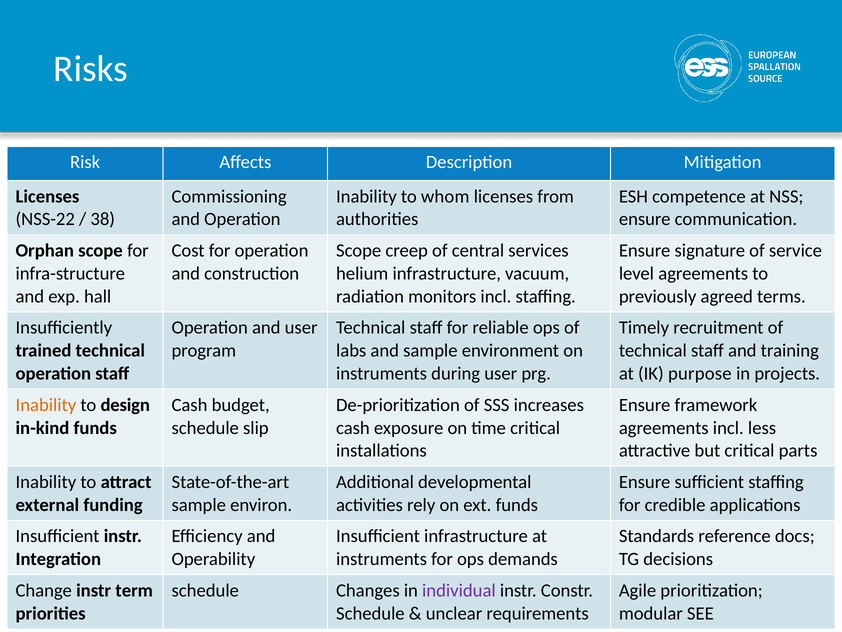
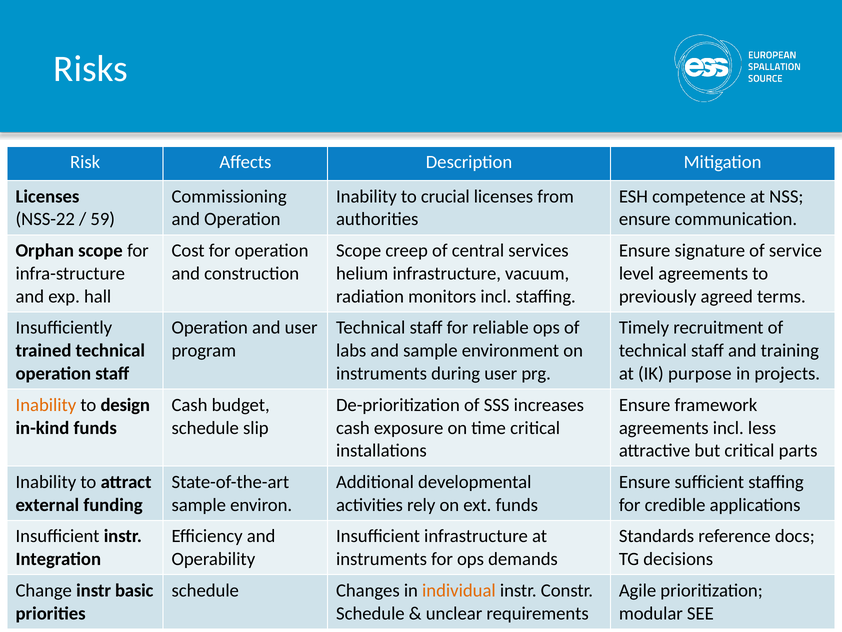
whom: whom -> crucial
38: 38 -> 59
term: term -> basic
individual colour: purple -> orange
